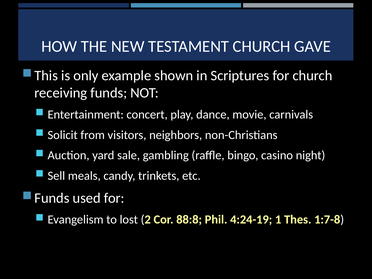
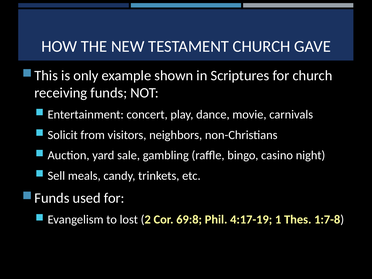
88:8: 88:8 -> 69:8
4:24-19: 4:24-19 -> 4:17-19
